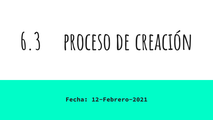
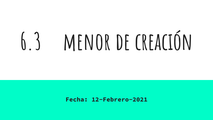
proceso: proceso -> menor
